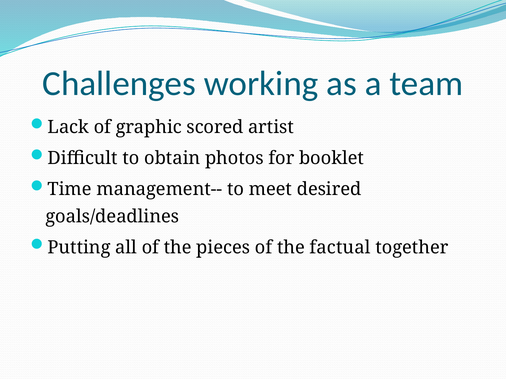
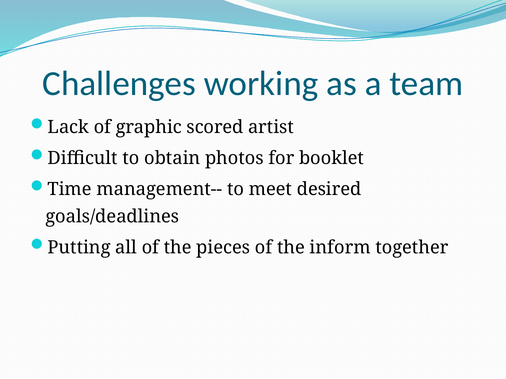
factual: factual -> inform
